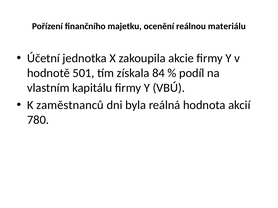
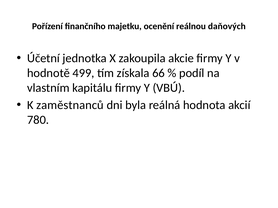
materiálu: materiálu -> daňových
501: 501 -> 499
84: 84 -> 66
